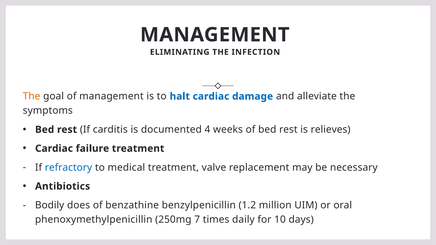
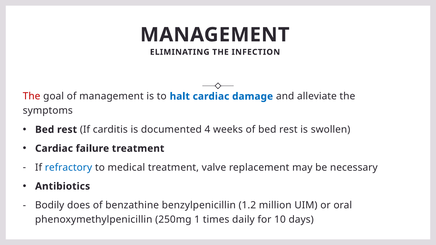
The at (32, 96) colour: orange -> red
relieves: relieves -> swollen
7: 7 -> 1
